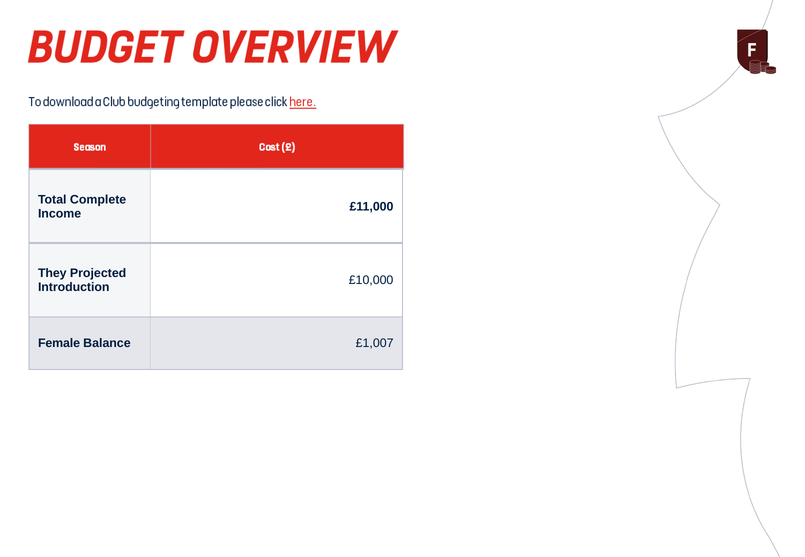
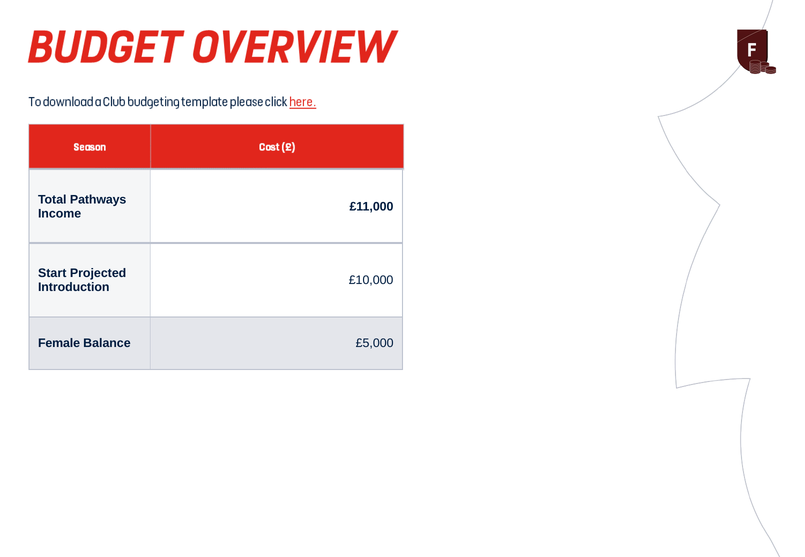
Complete: Complete -> Pathways
They: They -> Start
£1,007: £1,007 -> £5,000
